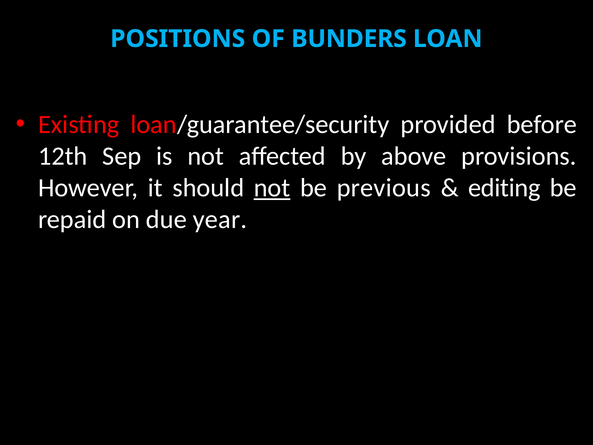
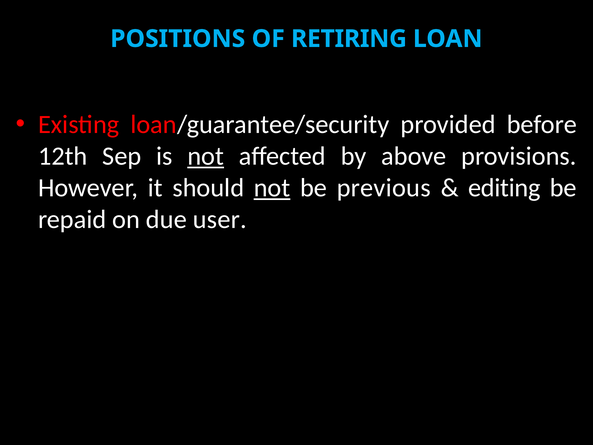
BUNDERS: BUNDERS -> RETIRING
not at (206, 156) underline: none -> present
year: year -> user
